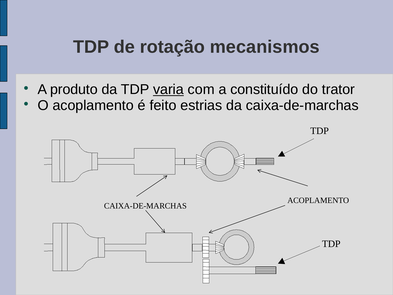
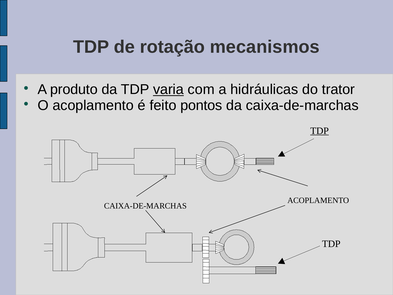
constituído: constituído -> hidráulicas
estrias: estrias -> pontos
TDP at (320, 131) underline: none -> present
